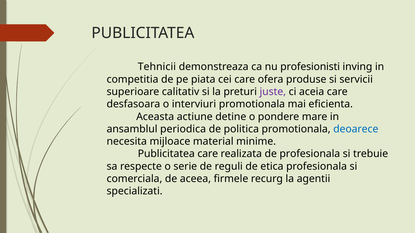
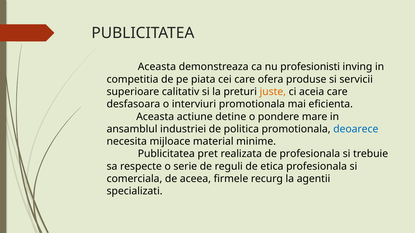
Tehnicii at (157, 67): Tehnicii -> Aceasta
juste colour: purple -> orange
periodica: periodica -> industriei
Publicitatea care: care -> pret
